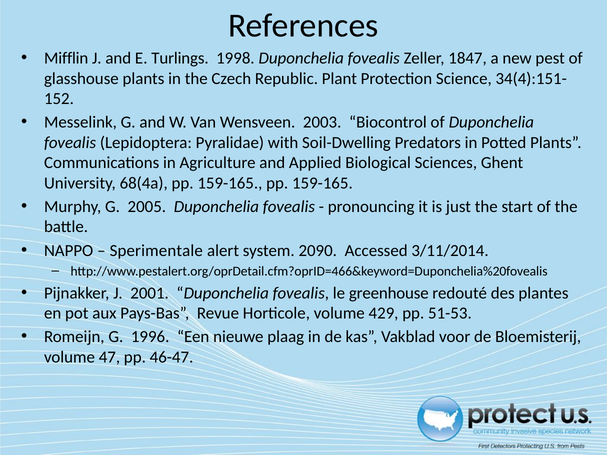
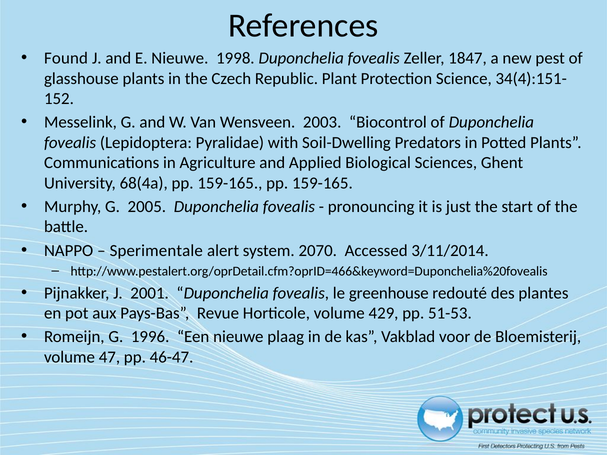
Mifflin: Mifflin -> Found
E Turlings: Turlings -> Nieuwe
2090: 2090 -> 2070
